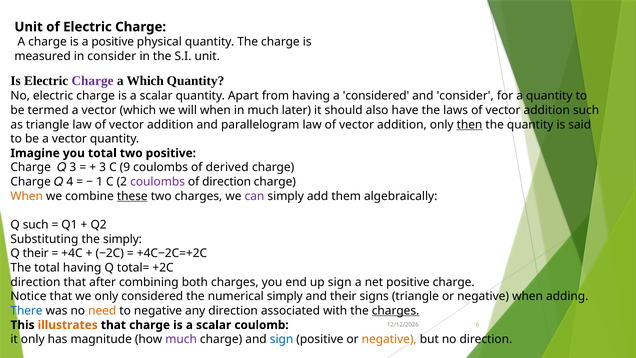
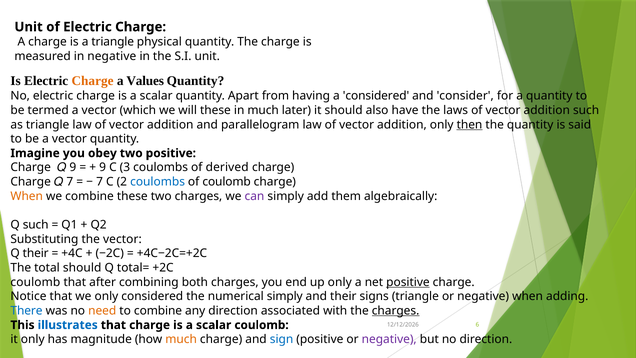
a positive: positive -> triangle
in consider: consider -> negative
Charge at (93, 81) colour: purple -> orange
a Which: Which -> Values
will when: when -> these
you total: total -> obey
Charge 3: 3 -> 9
3 at (103, 167): 3 -> 9
9: 9 -> 3
Charge 4: 4 -> 7
1 at (100, 182): 1 -> 7
coulombs at (158, 182) colour: purple -> blue
of direction: direction -> coulomb
these at (132, 196) underline: present -> none
the simply: simply -> vector
total having: having -> should
direction at (35, 282): direction -> coulomb
up sign: sign -> only
positive at (408, 282) underline: none -> present
to negative: negative -> combine
illustrates colour: orange -> blue
much at (181, 339) colour: purple -> orange
negative at (389, 339) colour: orange -> purple
